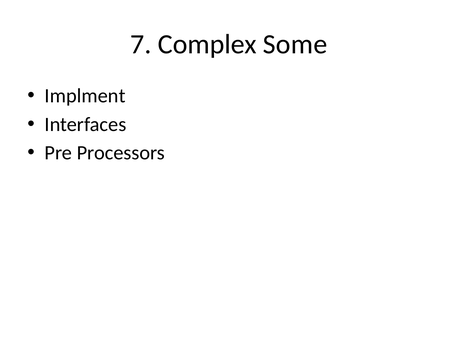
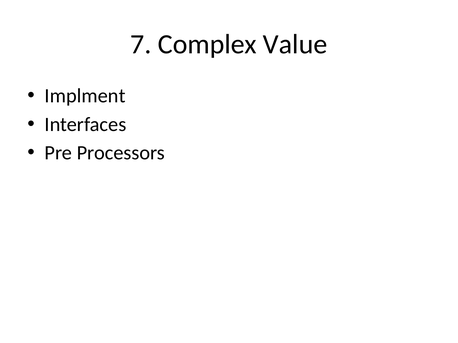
Some: Some -> Value
